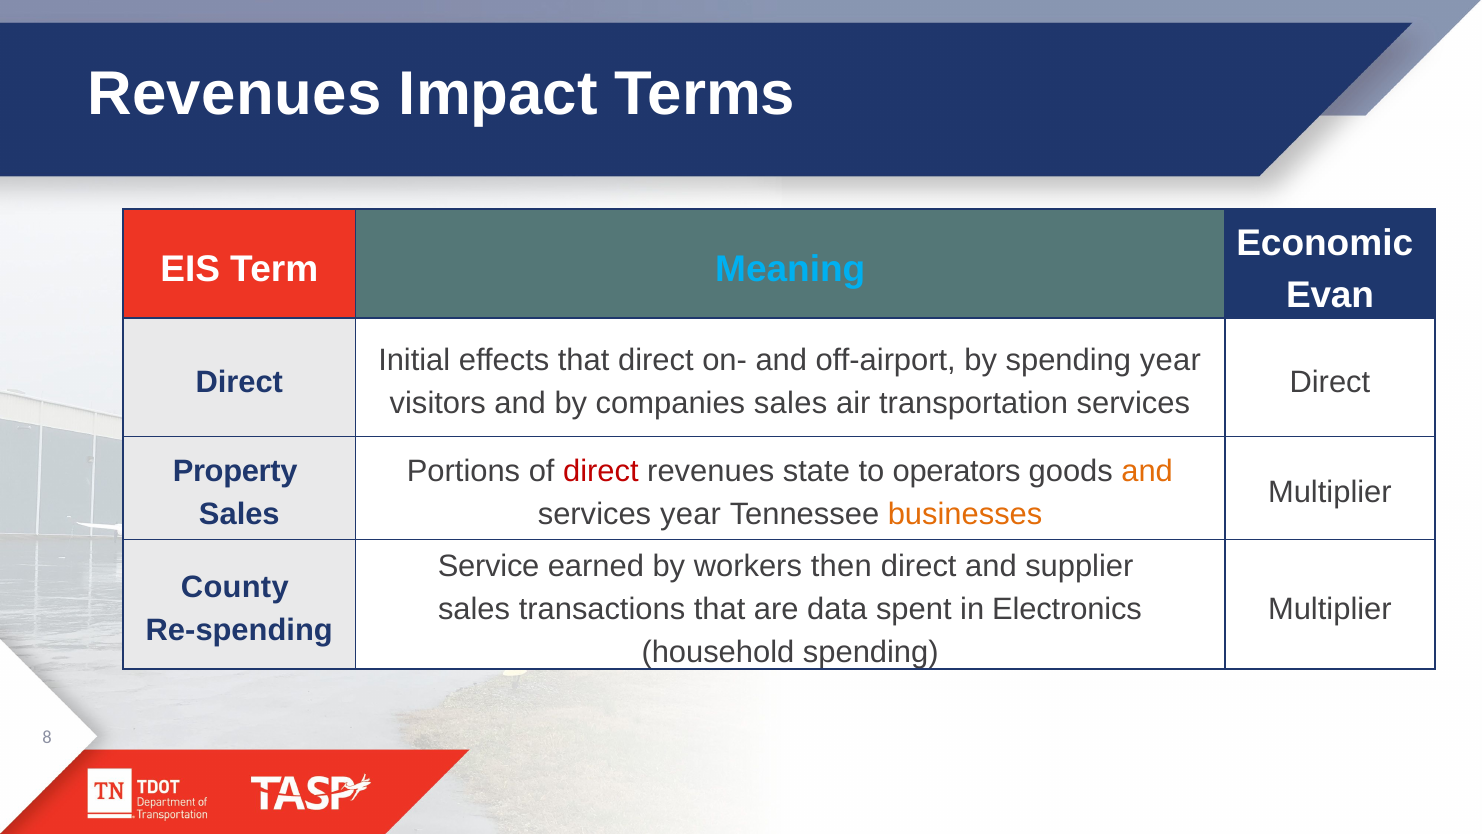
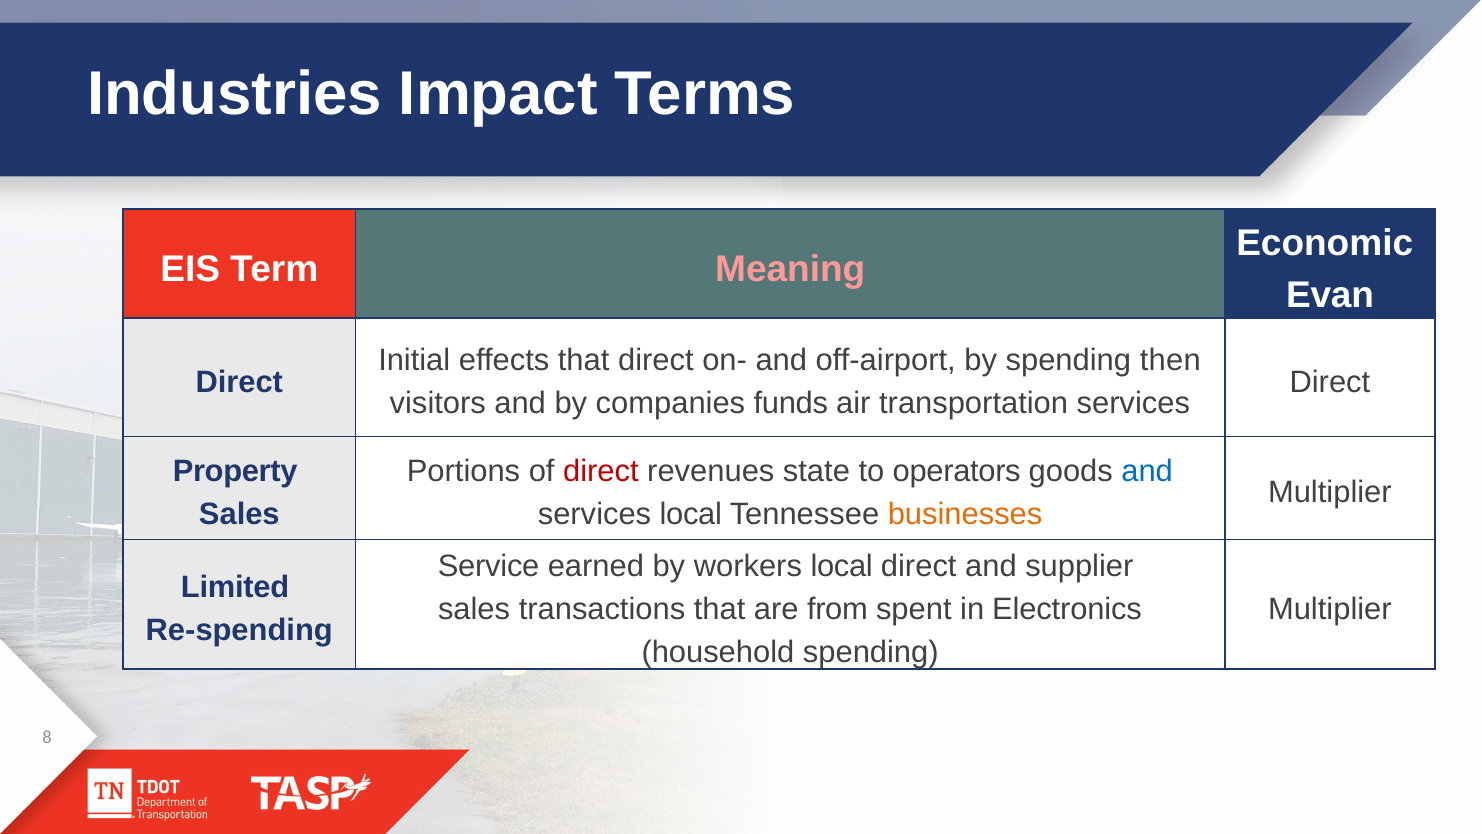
Revenues at (234, 94): Revenues -> Industries
Meaning colour: light blue -> pink
spending year: year -> then
companies sales: sales -> funds
and at (1147, 471) colour: orange -> blue
services year: year -> local
workers then: then -> local
County: County -> Limited
data: data -> from
